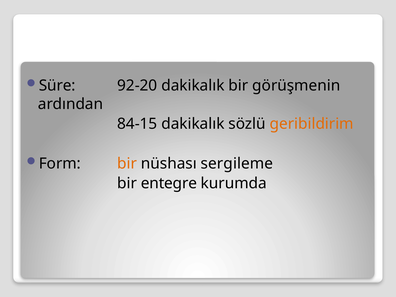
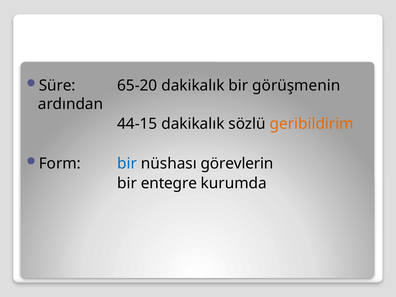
92-20: 92-20 -> 65-20
84-15: 84-15 -> 44-15
bir at (127, 164) colour: orange -> blue
sergileme: sergileme -> görevlerin
